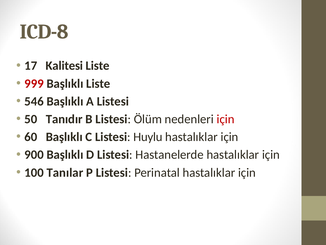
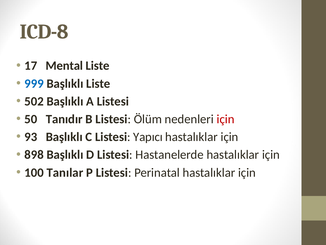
Kalitesi: Kalitesi -> Mental
999 colour: red -> blue
546: 546 -> 502
60: 60 -> 93
Huylu: Huylu -> Yapıcı
900: 900 -> 898
